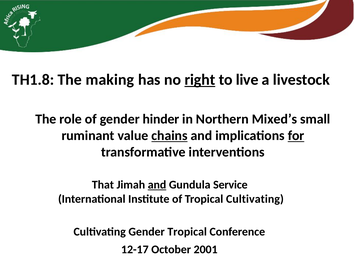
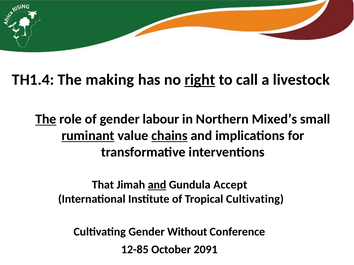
TH1.8: TH1.8 -> TH1.4
live: live -> call
The at (46, 119) underline: none -> present
hinder: hinder -> labour
ruminant underline: none -> present
for underline: present -> none
Service: Service -> Accept
Gender Tropical: Tropical -> Without
12-17: 12-17 -> 12-85
2001: 2001 -> 2091
